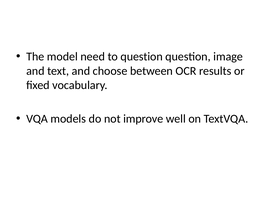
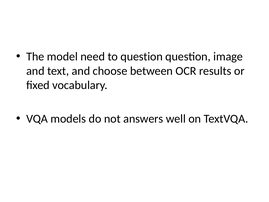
improve: improve -> answers
